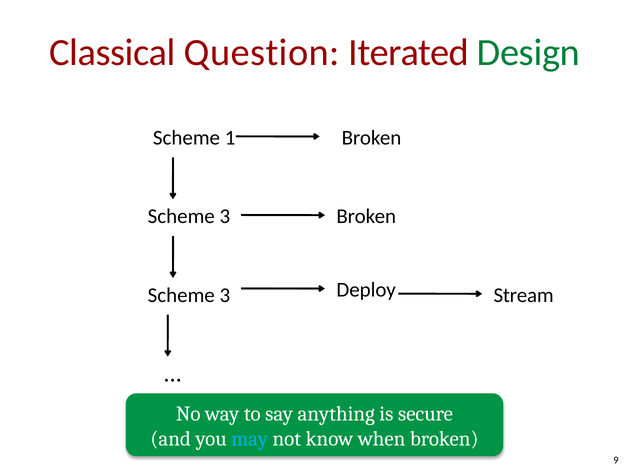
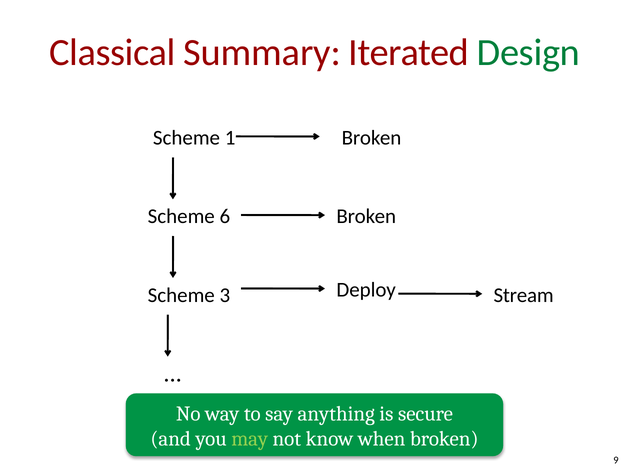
Question: Question -> Summary
3 at (225, 216): 3 -> 6
may colour: light blue -> light green
